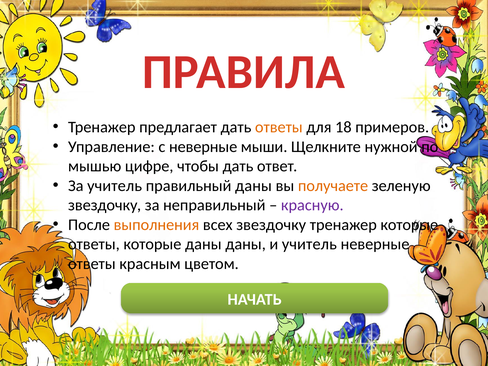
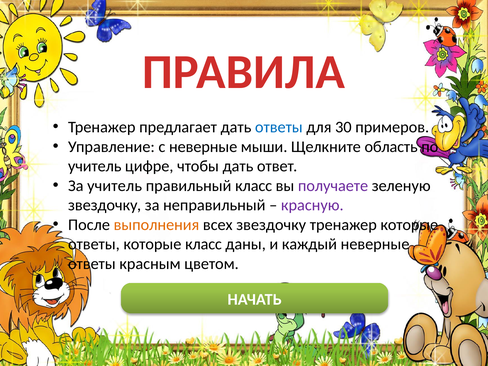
ответы at (279, 127) colour: orange -> blue
18: 18 -> 30
нужной: нужной -> область
мышью at (95, 166): мышью -> учитель
правильный даны: даны -> класс
получаете colour: orange -> purple
которые даны: даны -> класс
и учитель: учитель -> каждый
